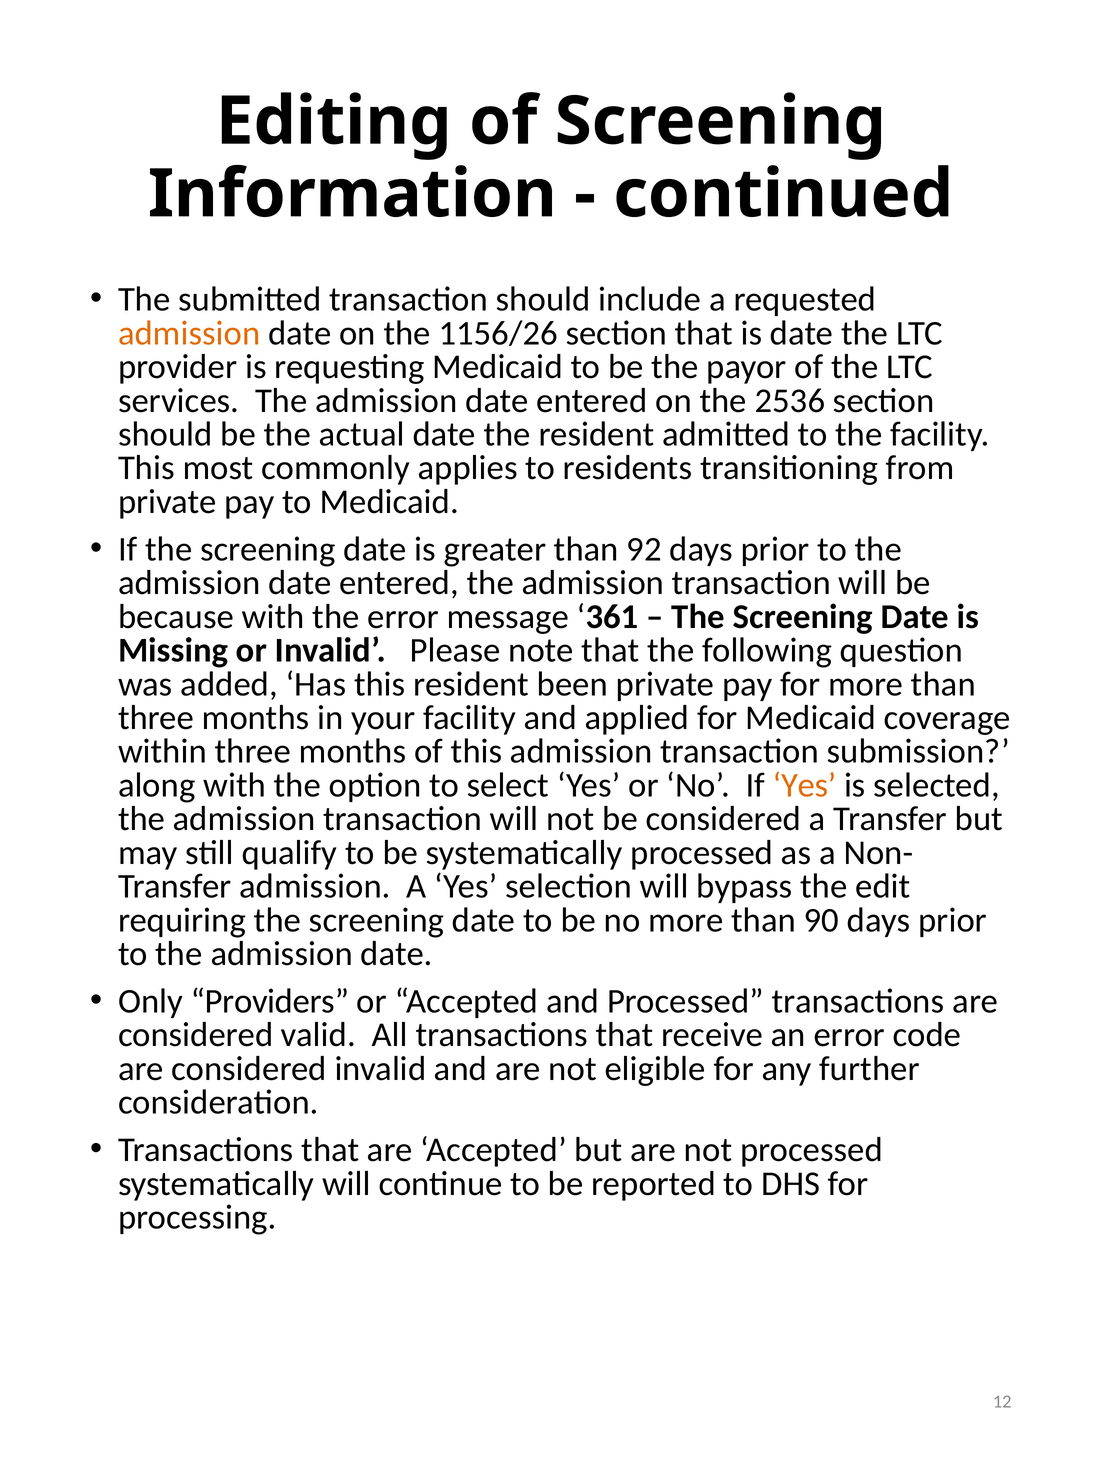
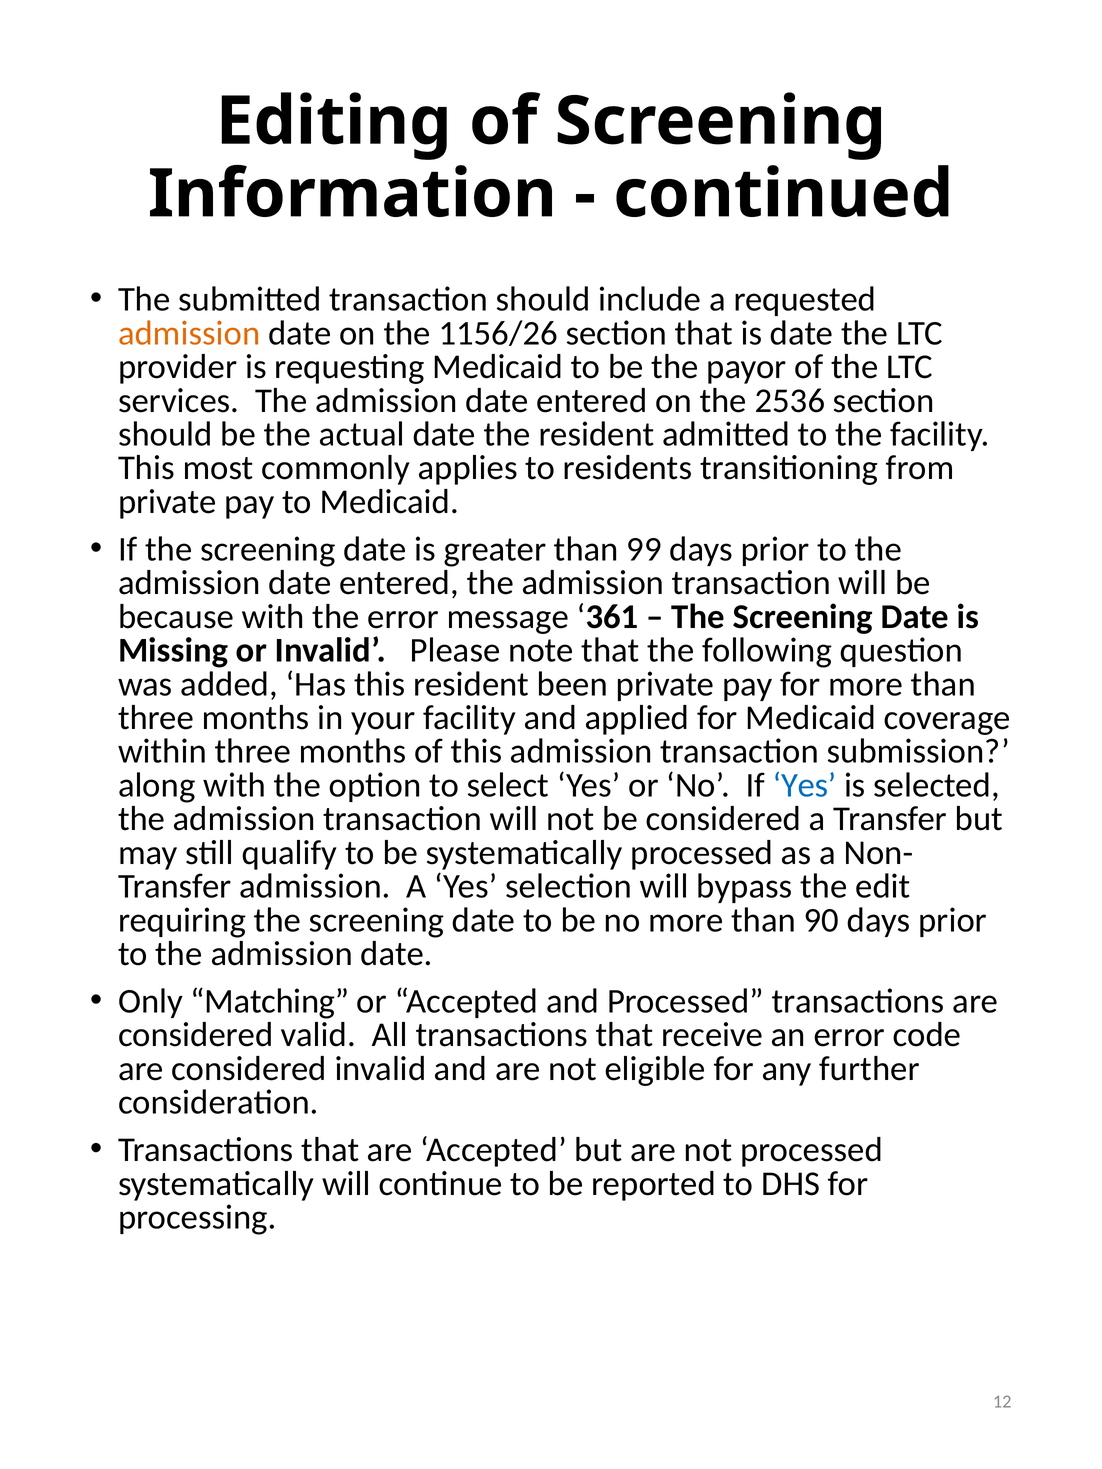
92: 92 -> 99
Yes at (805, 785) colour: orange -> blue
Providers: Providers -> Matching
